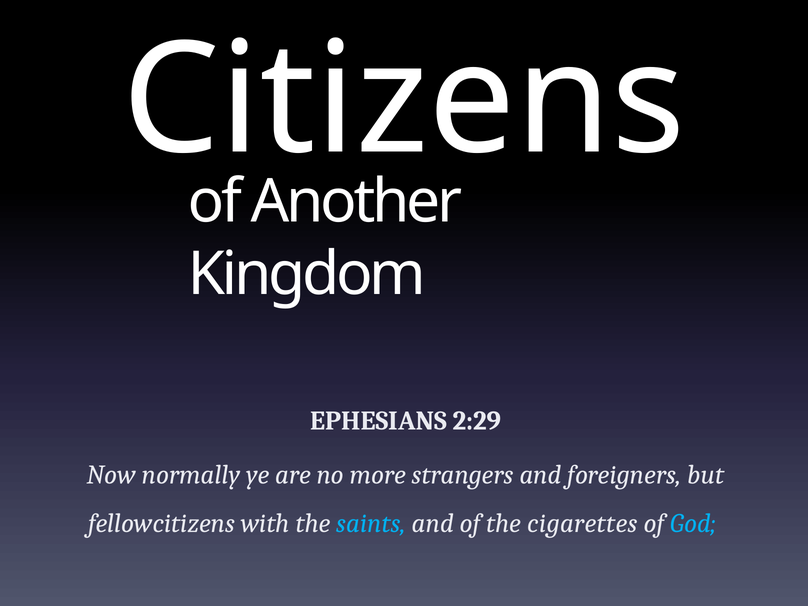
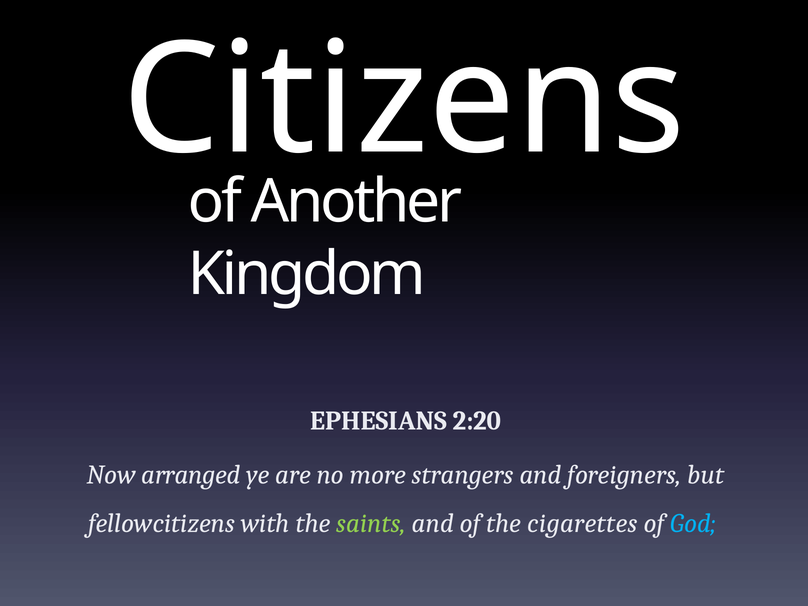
2:29: 2:29 -> 2:20
normally: normally -> arranged
saints colour: light blue -> light green
